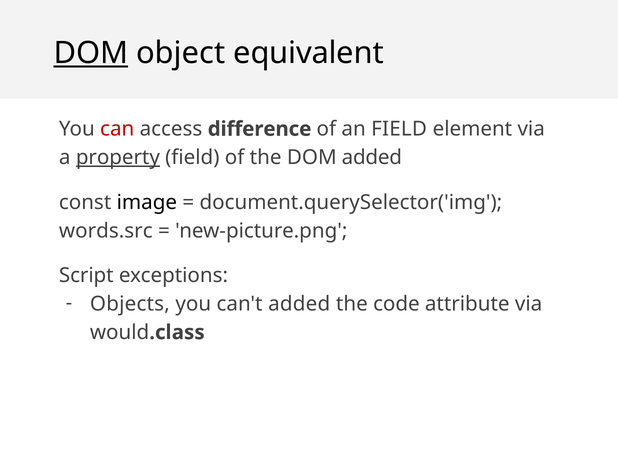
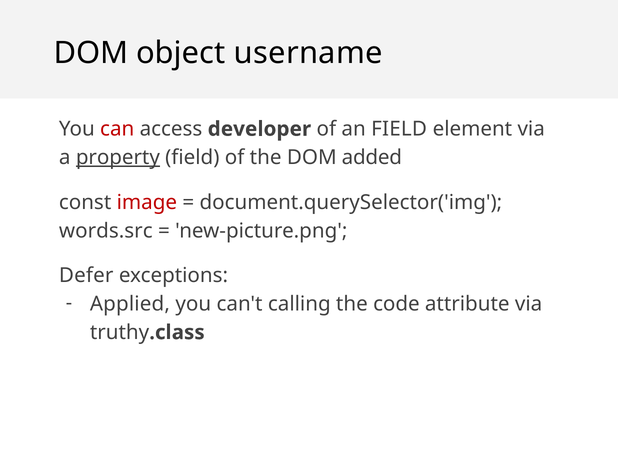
DOM at (91, 53) underline: present -> none
equivalent: equivalent -> username
difference: difference -> developer
image colour: black -> red
Script: Script -> Defer
Objects: Objects -> Applied
can't added: added -> calling
would: would -> truthy
